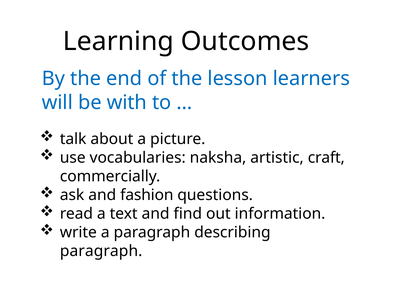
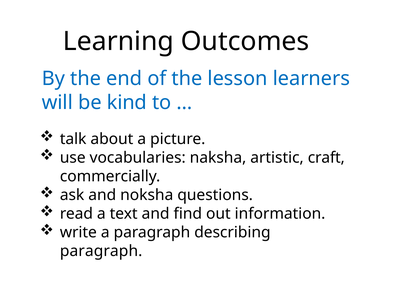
with: with -> kind
fashion: fashion -> noksha
